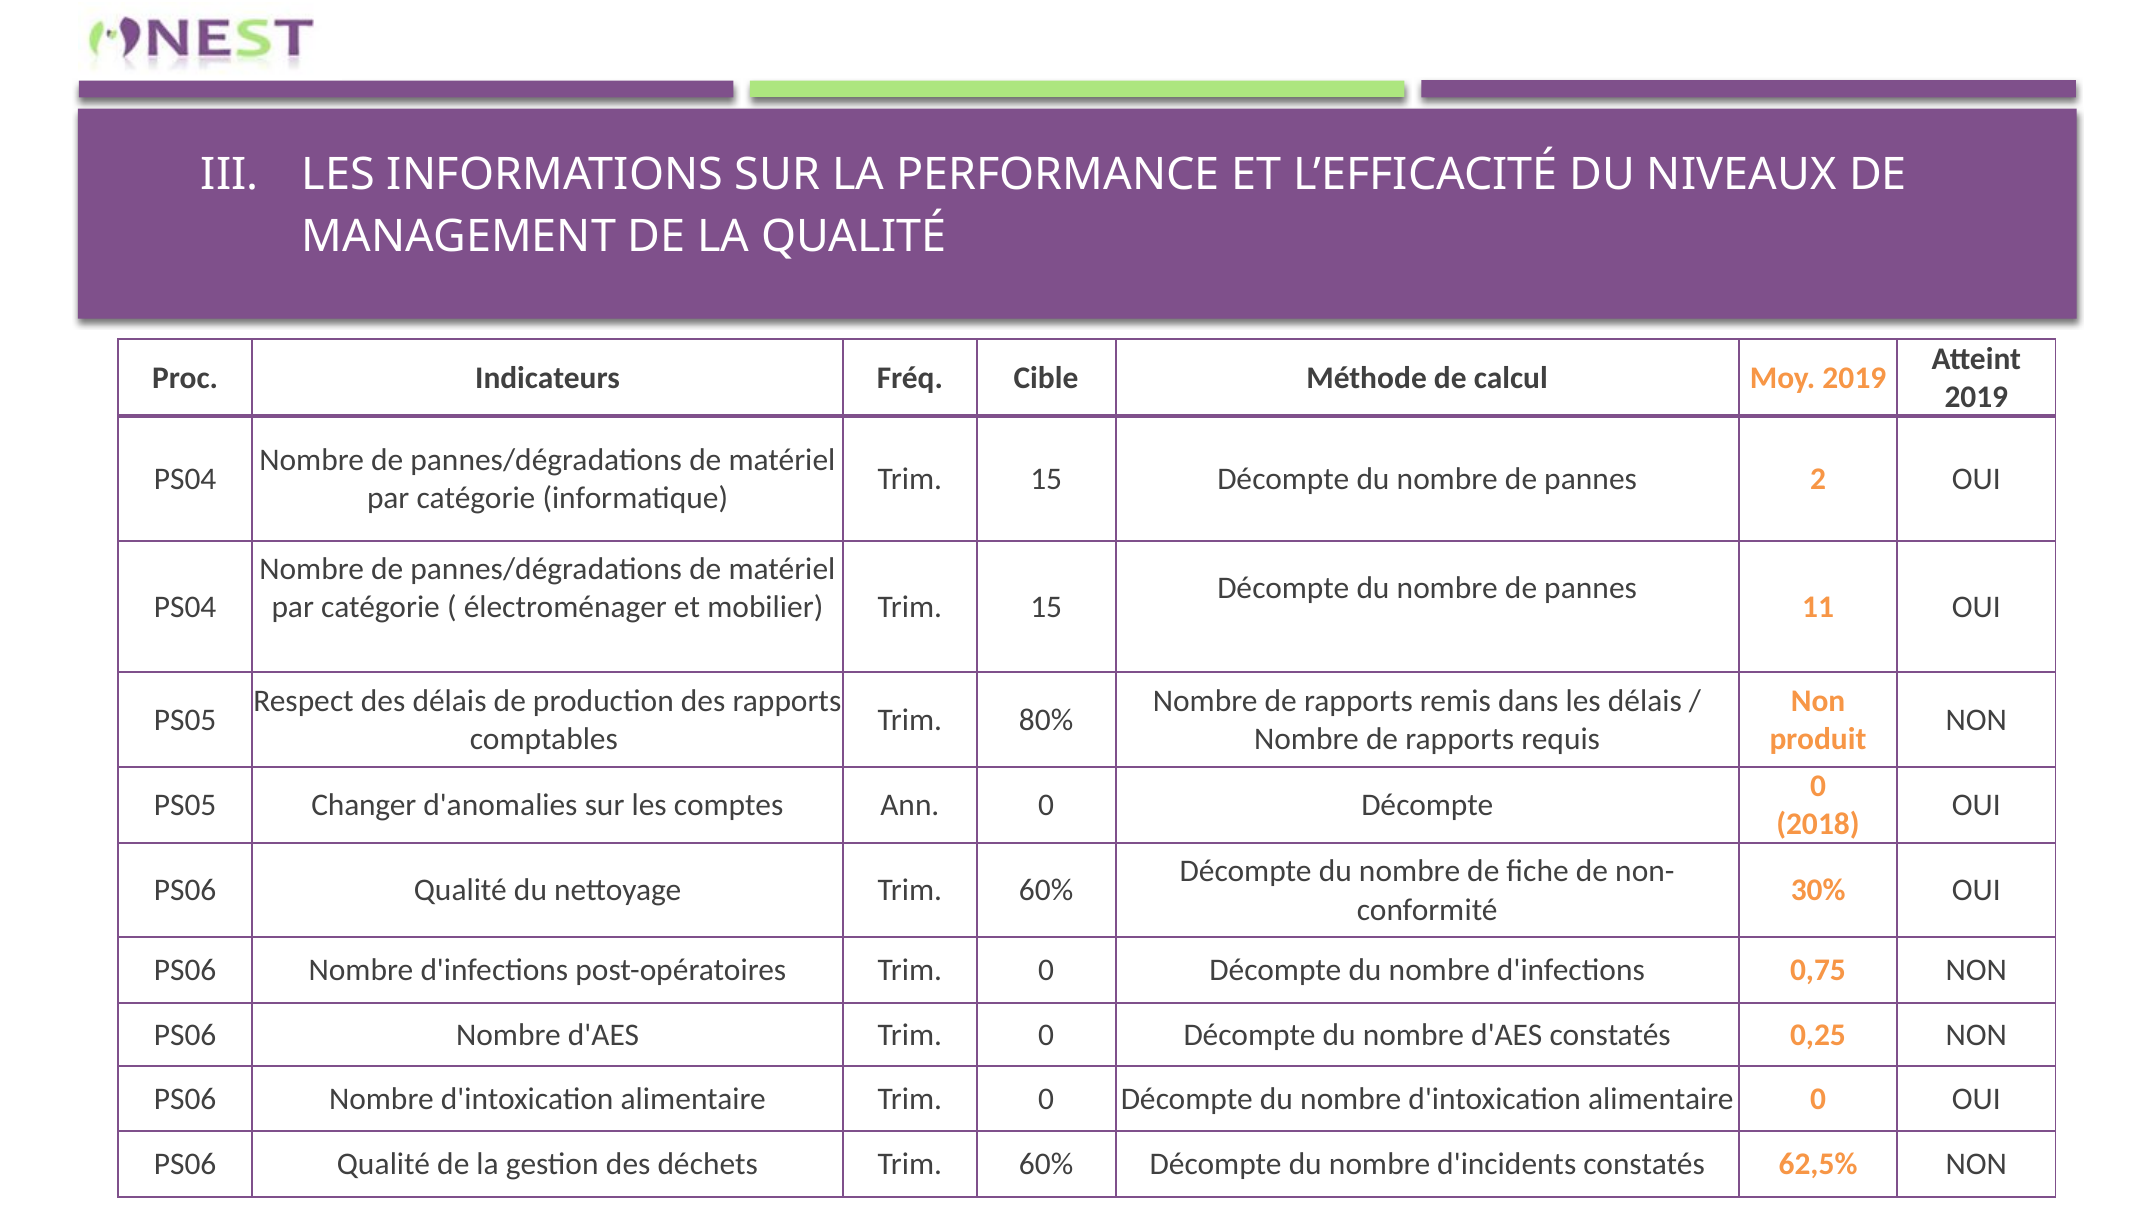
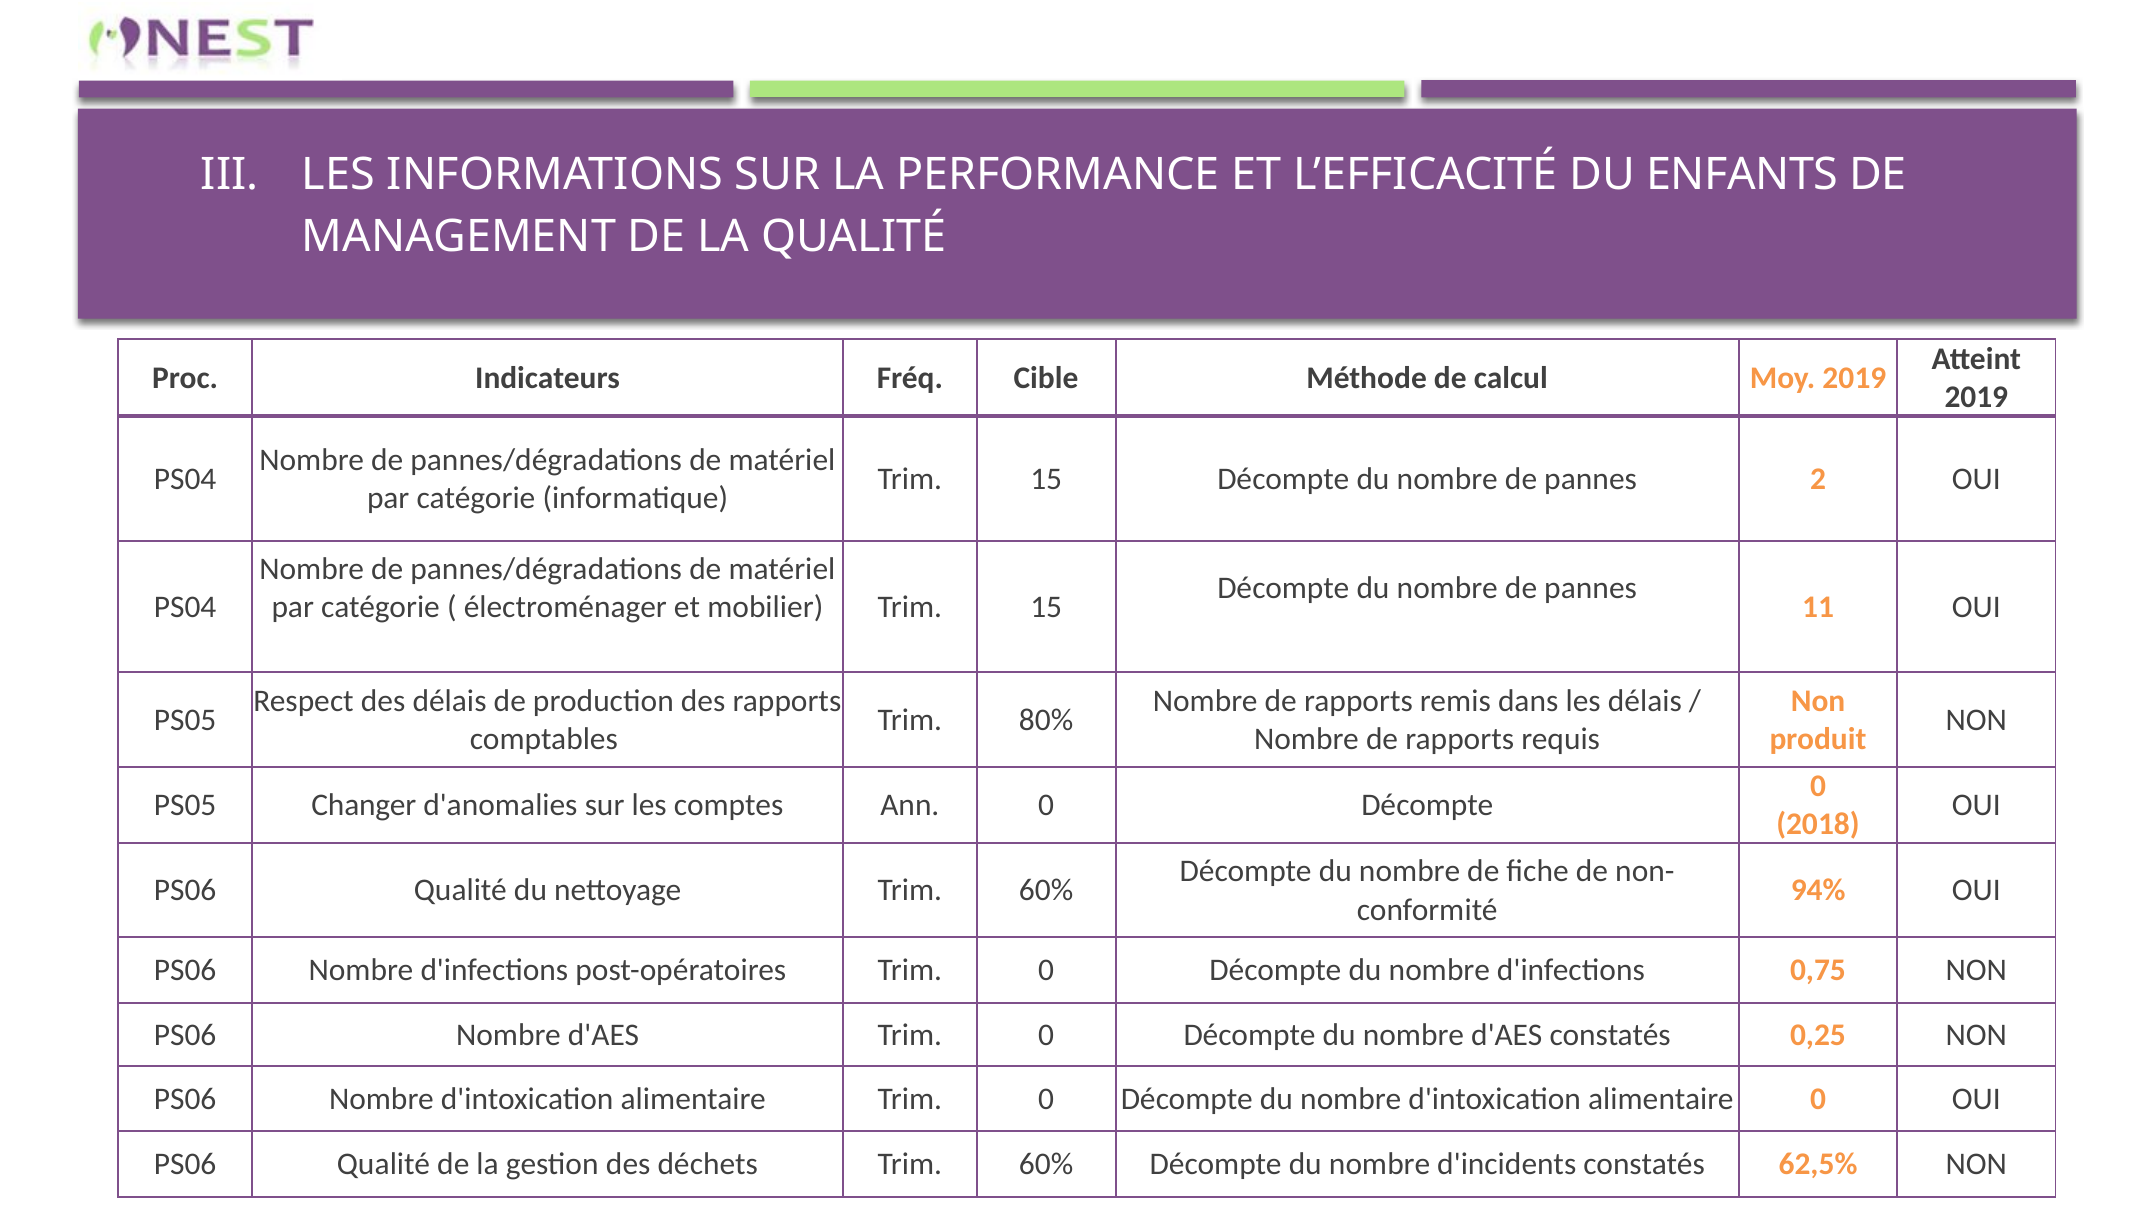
NIVEAUX: NIVEAUX -> ENFANTS
30%: 30% -> 94%
